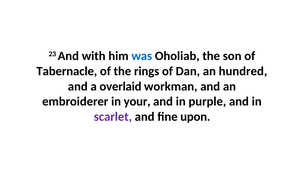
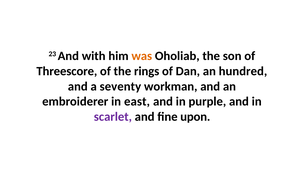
was colour: blue -> orange
Tabernacle: Tabernacle -> Threescore
overlaid: overlaid -> seventy
your: your -> east
